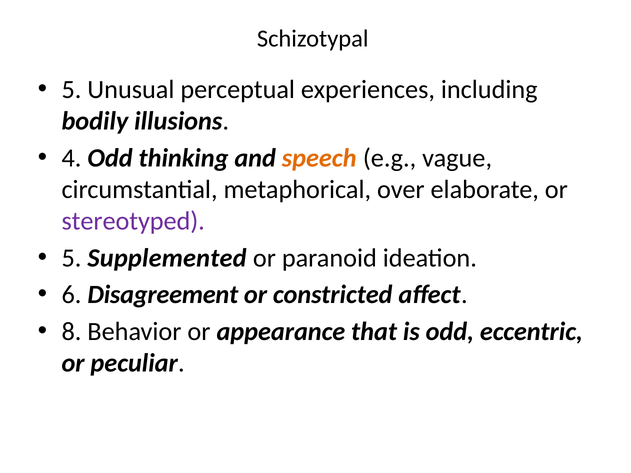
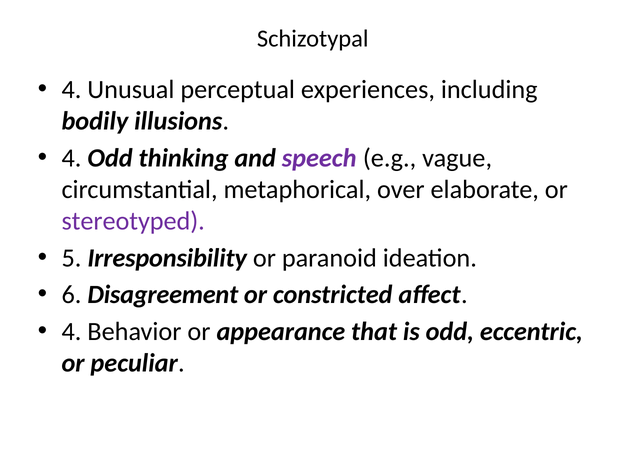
5 at (71, 90): 5 -> 4
speech colour: orange -> purple
Supplemented: Supplemented -> Irresponsibility
8 at (71, 332): 8 -> 4
